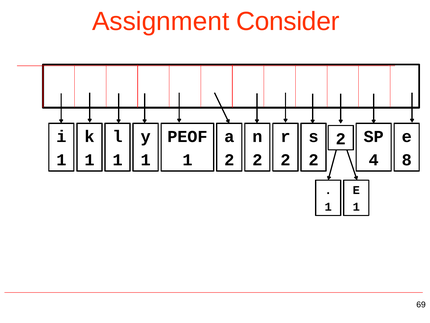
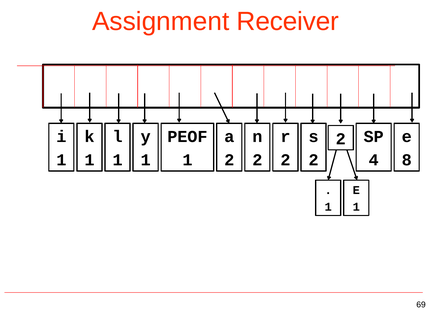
Consider: Consider -> Receiver
